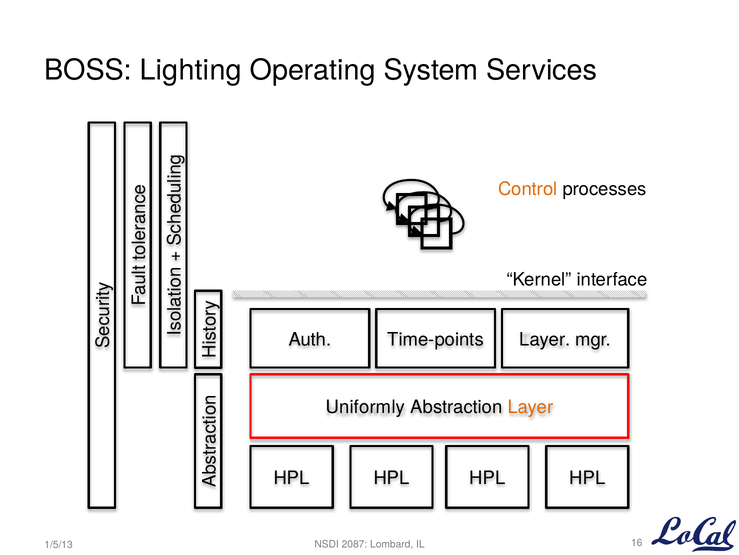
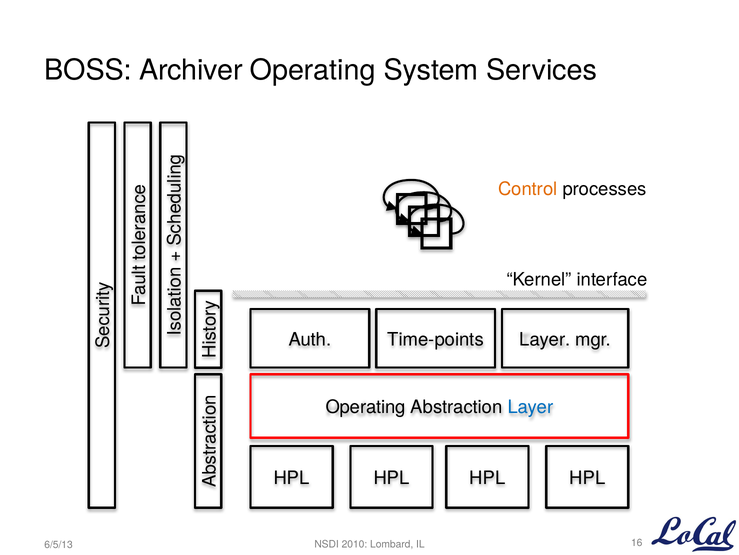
Lighting: Lighting -> Archiver
Uniformly at (365, 407): Uniformly -> Operating
Layer at (530, 407) colour: orange -> blue
1/5/13: 1/5/13 -> 6/5/13
2087: 2087 -> 2010
